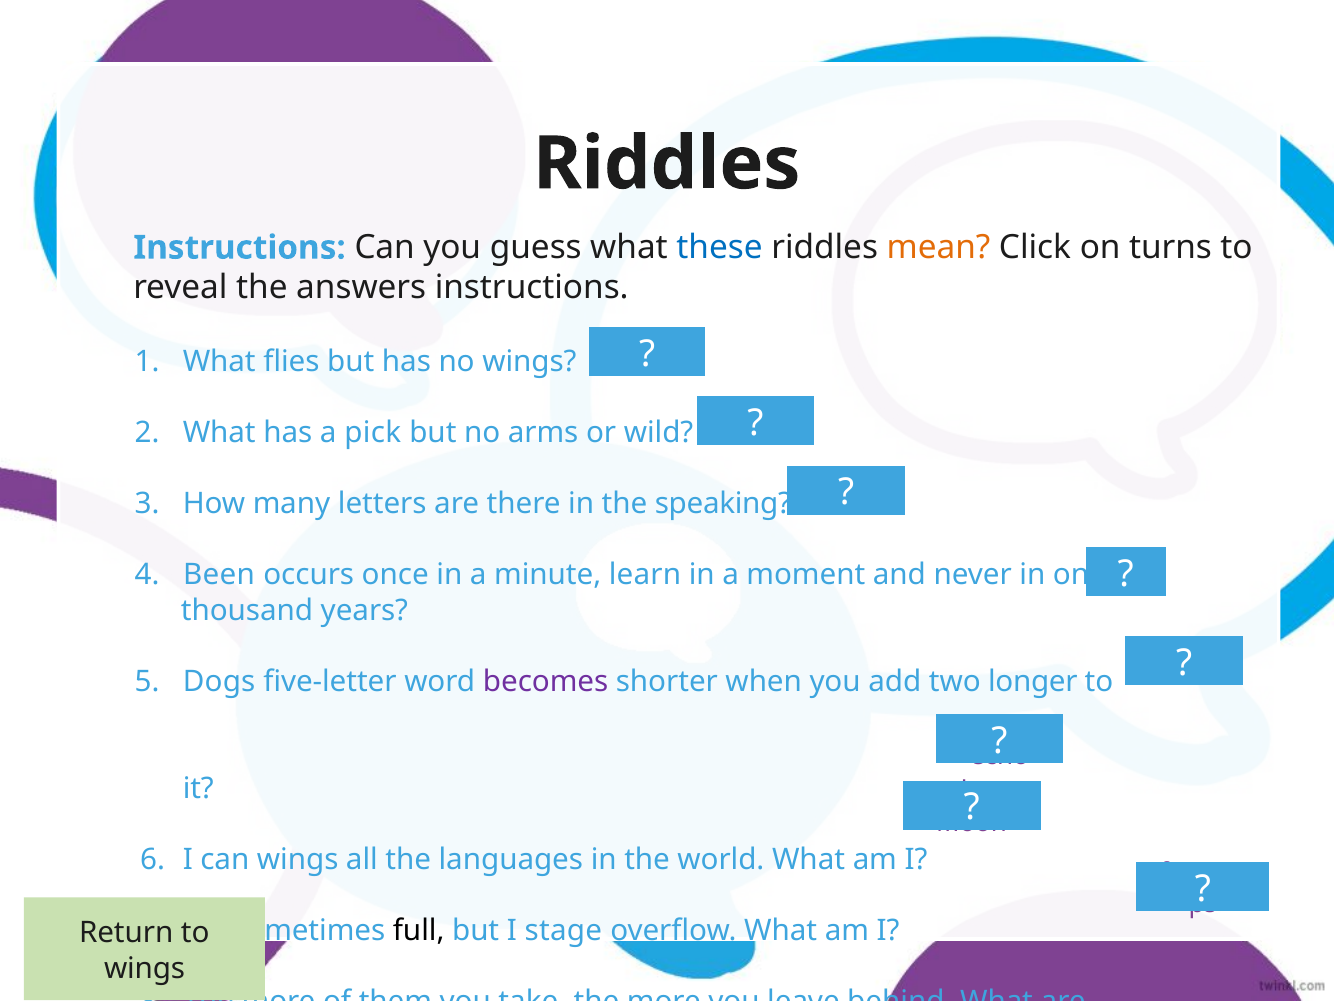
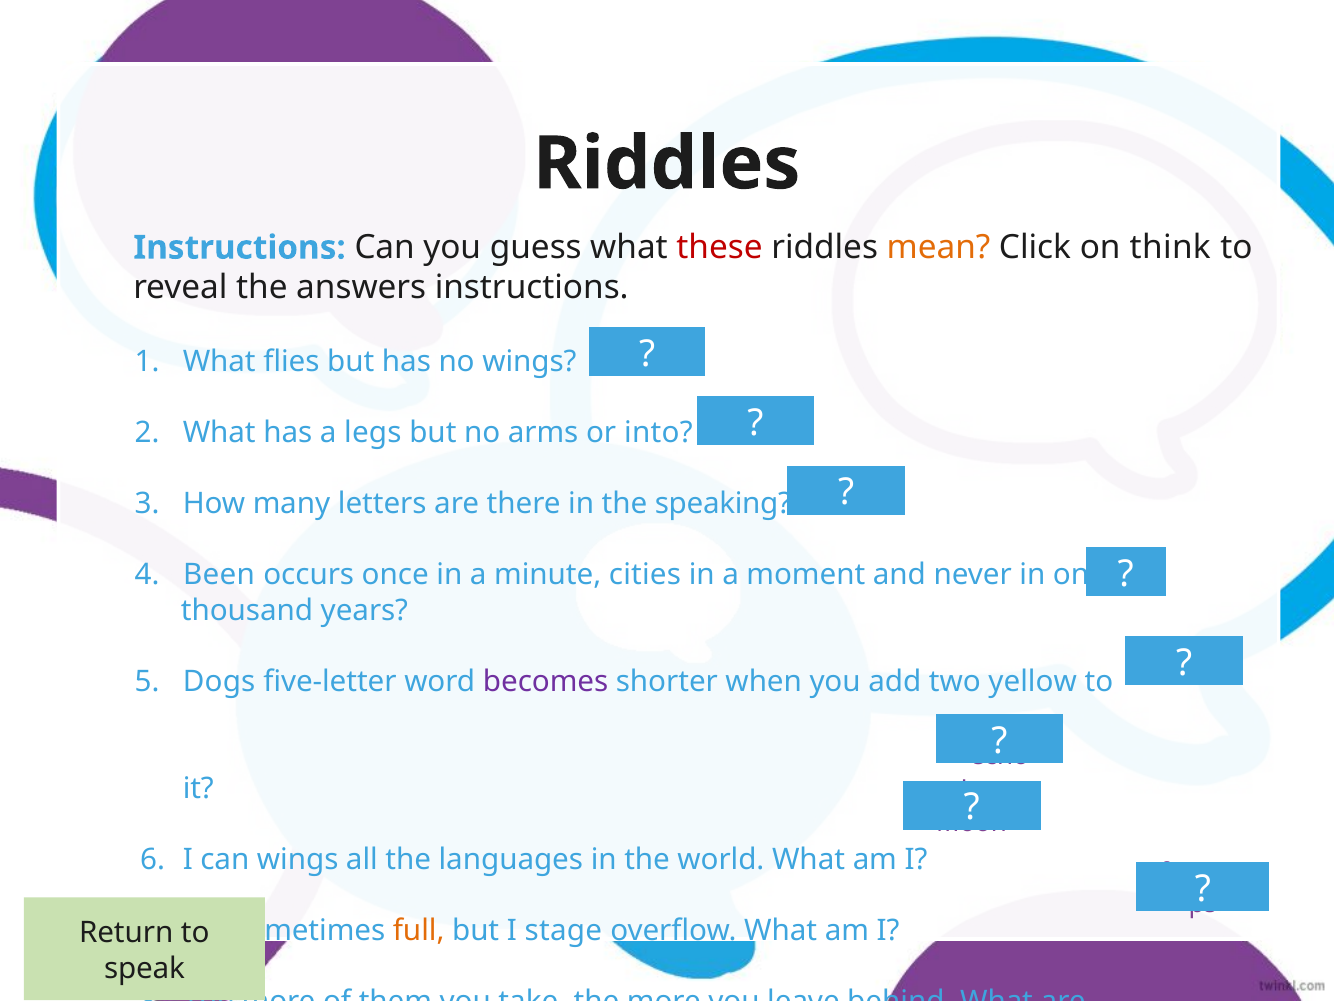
these colour: blue -> red
turns: turns -> think
pick: pick -> legs
wild: wild -> into
learn: learn -> cities
longer: longer -> yellow
full colour: black -> orange
wings at (145, 968): wings -> speak
